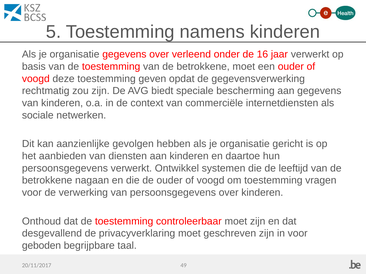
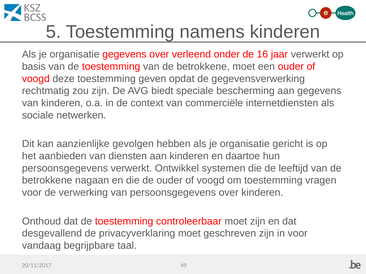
geboden: geboden -> vandaag
